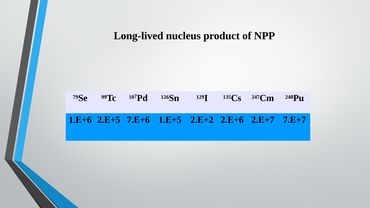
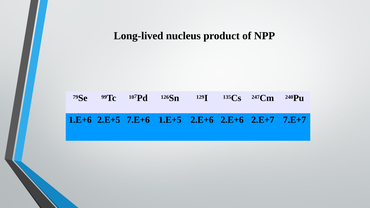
1.E+5 2.E+2: 2.E+2 -> 2.E+6
